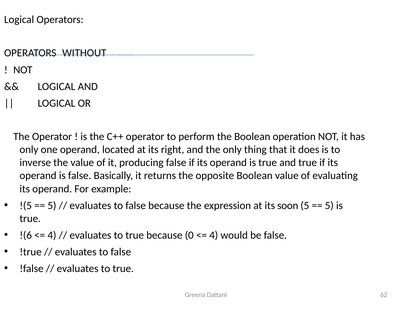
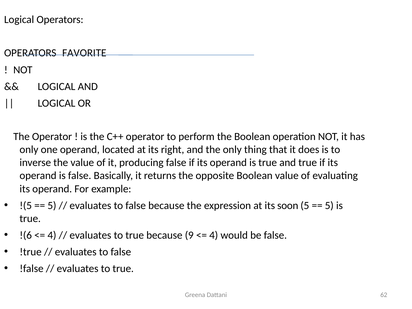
WITHOUT: WITHOUT -> FAVORITE
0: 0 -> 9
